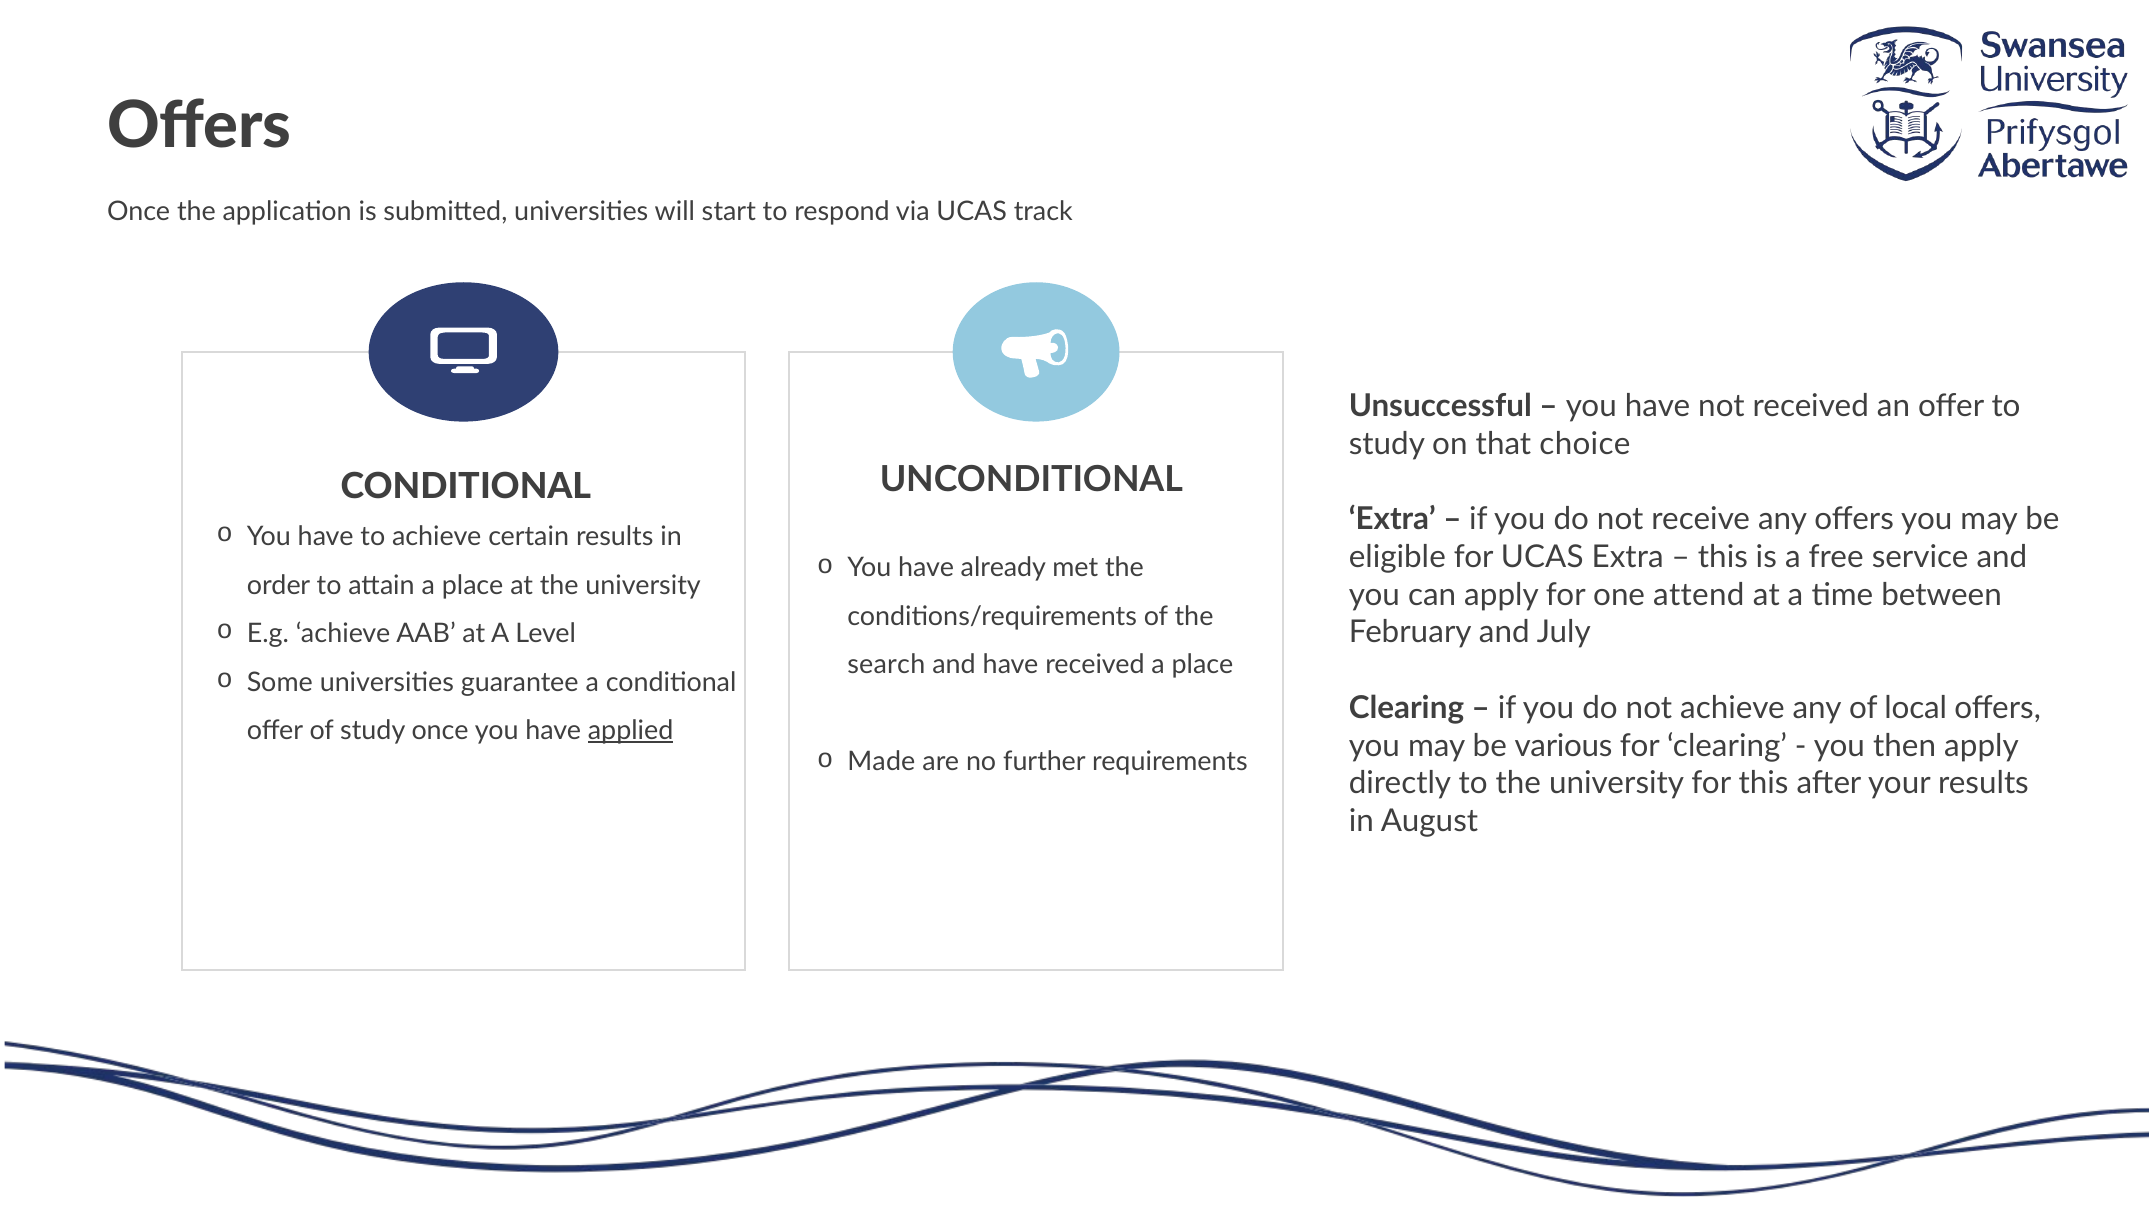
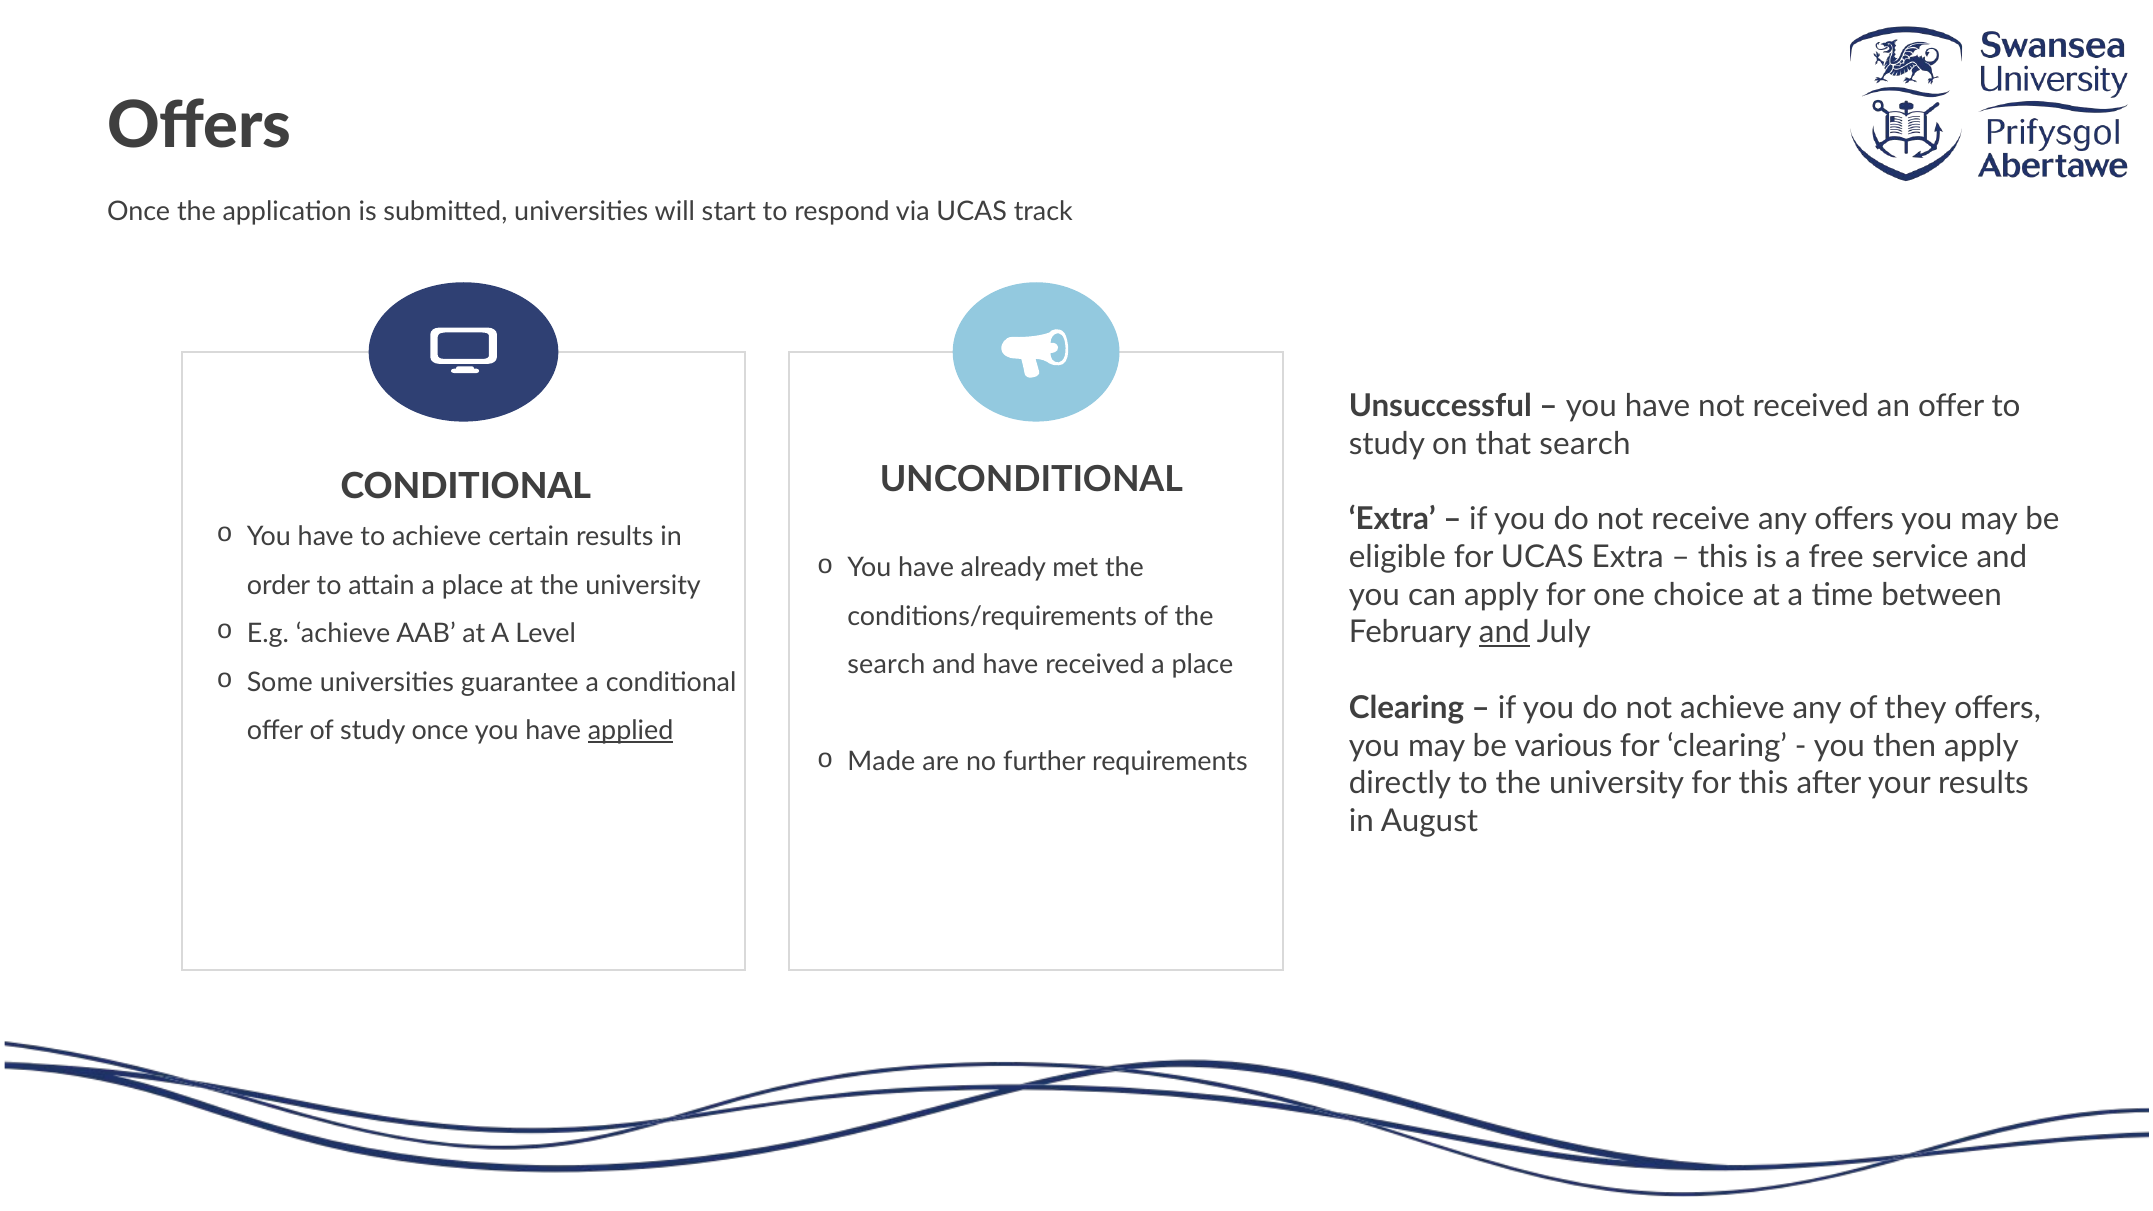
that choice: choice -> search
attend: attend -> choice
and at (1504, 633) underline: none -> present
local: local -> they
